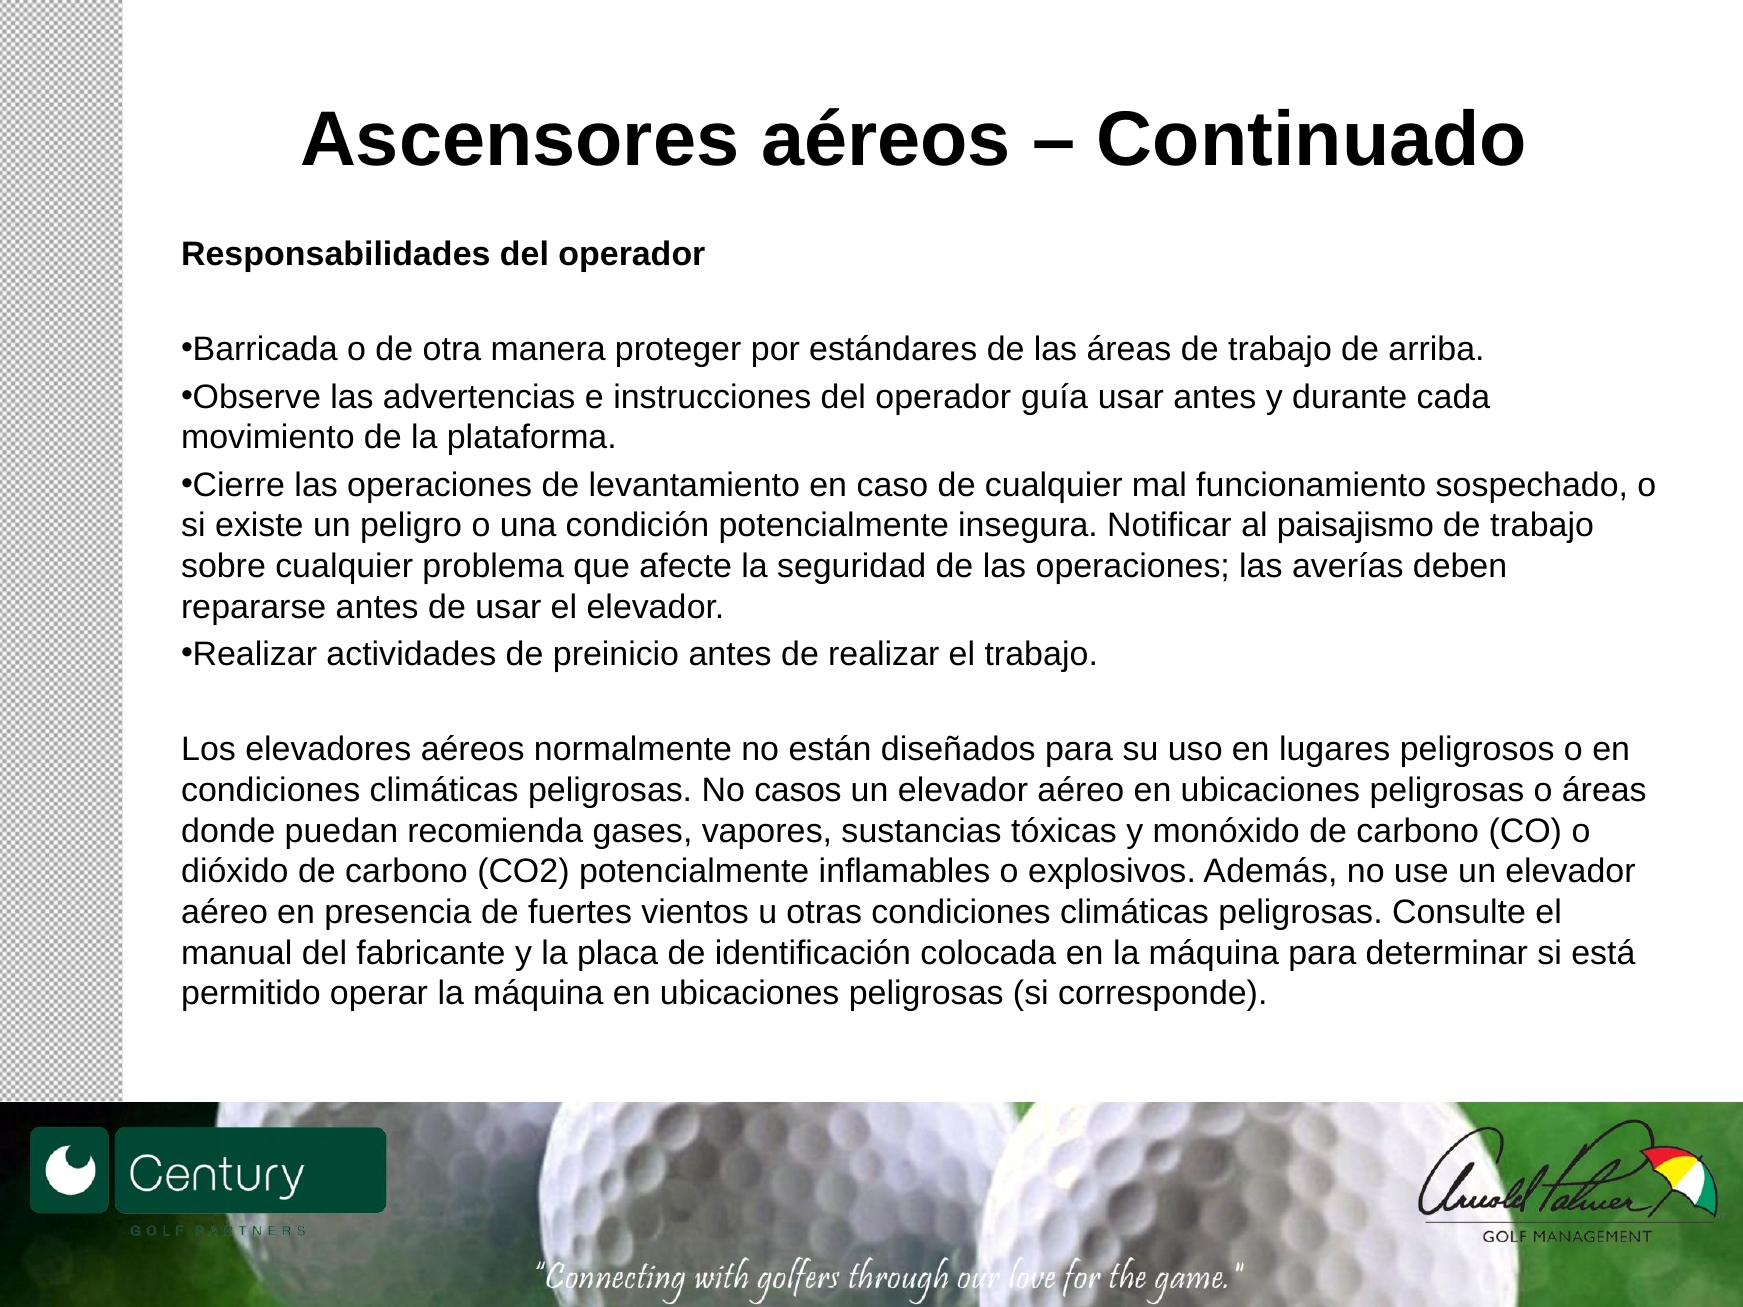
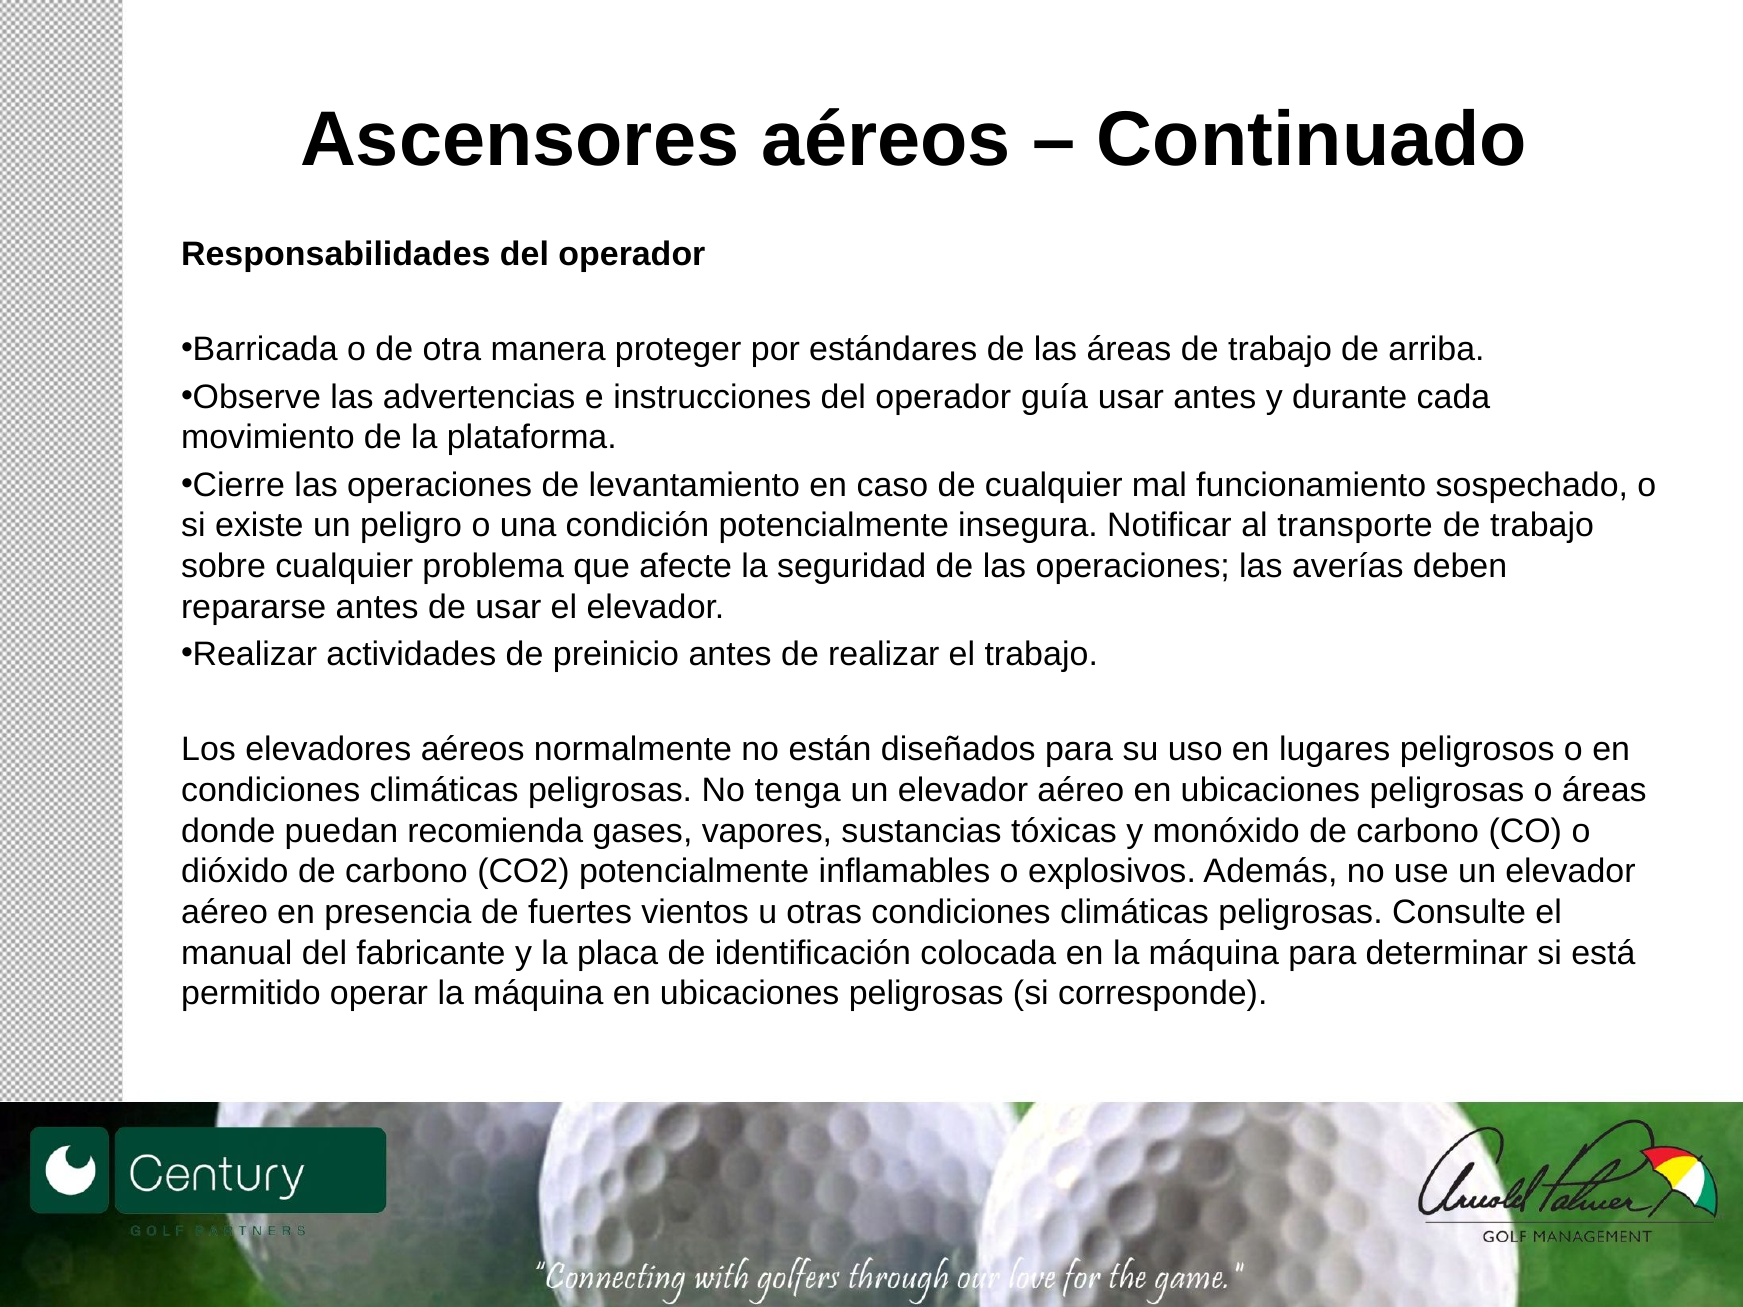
paisajismo: paisajismo -> transporte
casos: casos -> tenga
